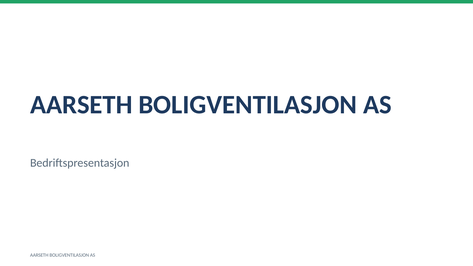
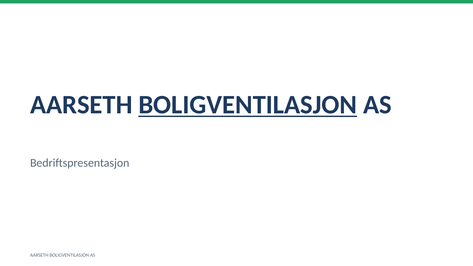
BOLIGVENTILASJON at (248, 105) underline: none -> present
